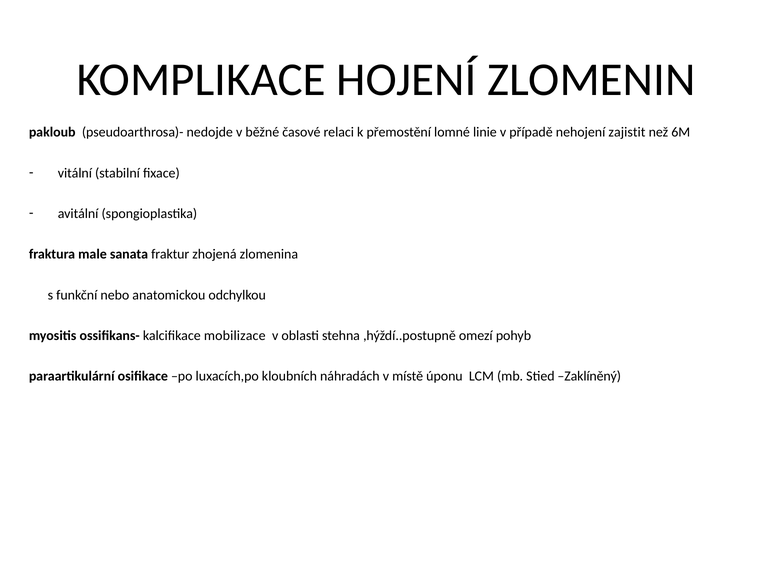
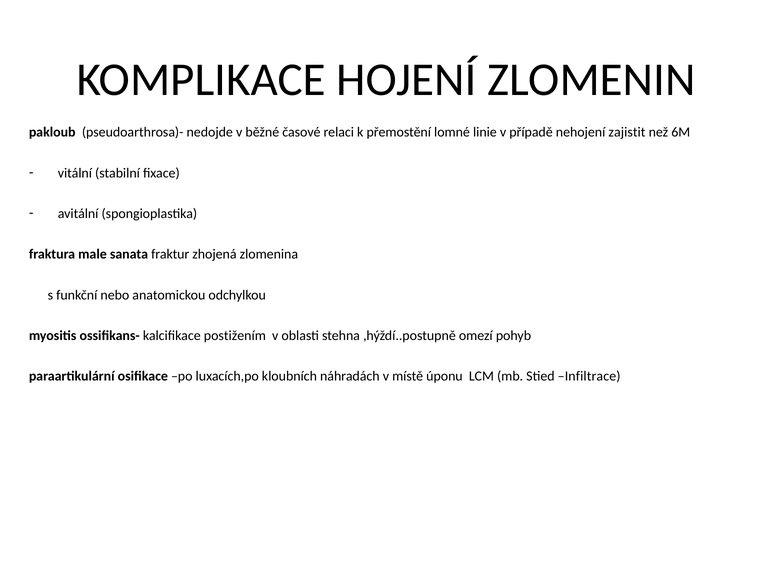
mobilizace: mobilizace -> postižením
Zaklíněný: Zaklíněný -> Infiltrace
